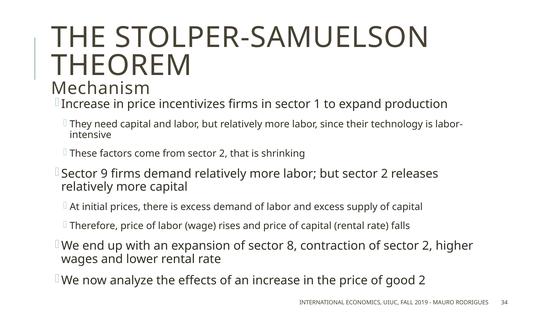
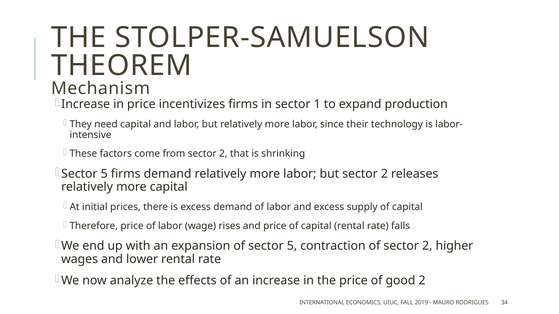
9 at (104, 174): 9 -> 5
of sector 8: 8 -> 5
